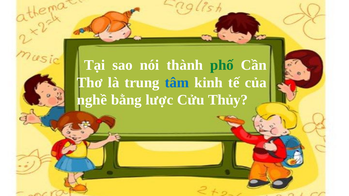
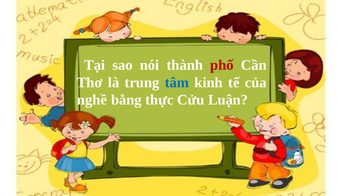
phố colour: green -> red
lược: lược -> thực
Thủy: Thủy -> Luận
